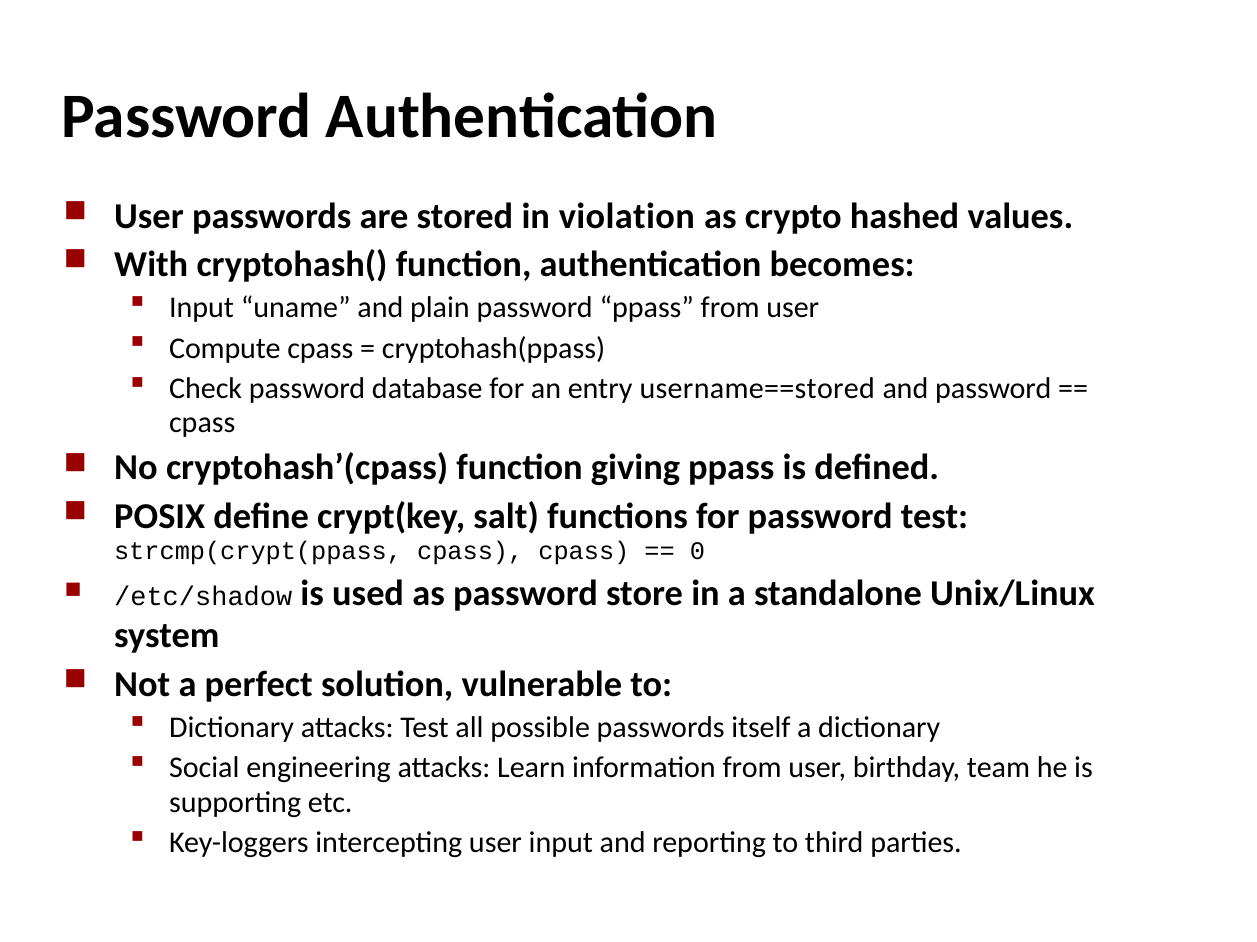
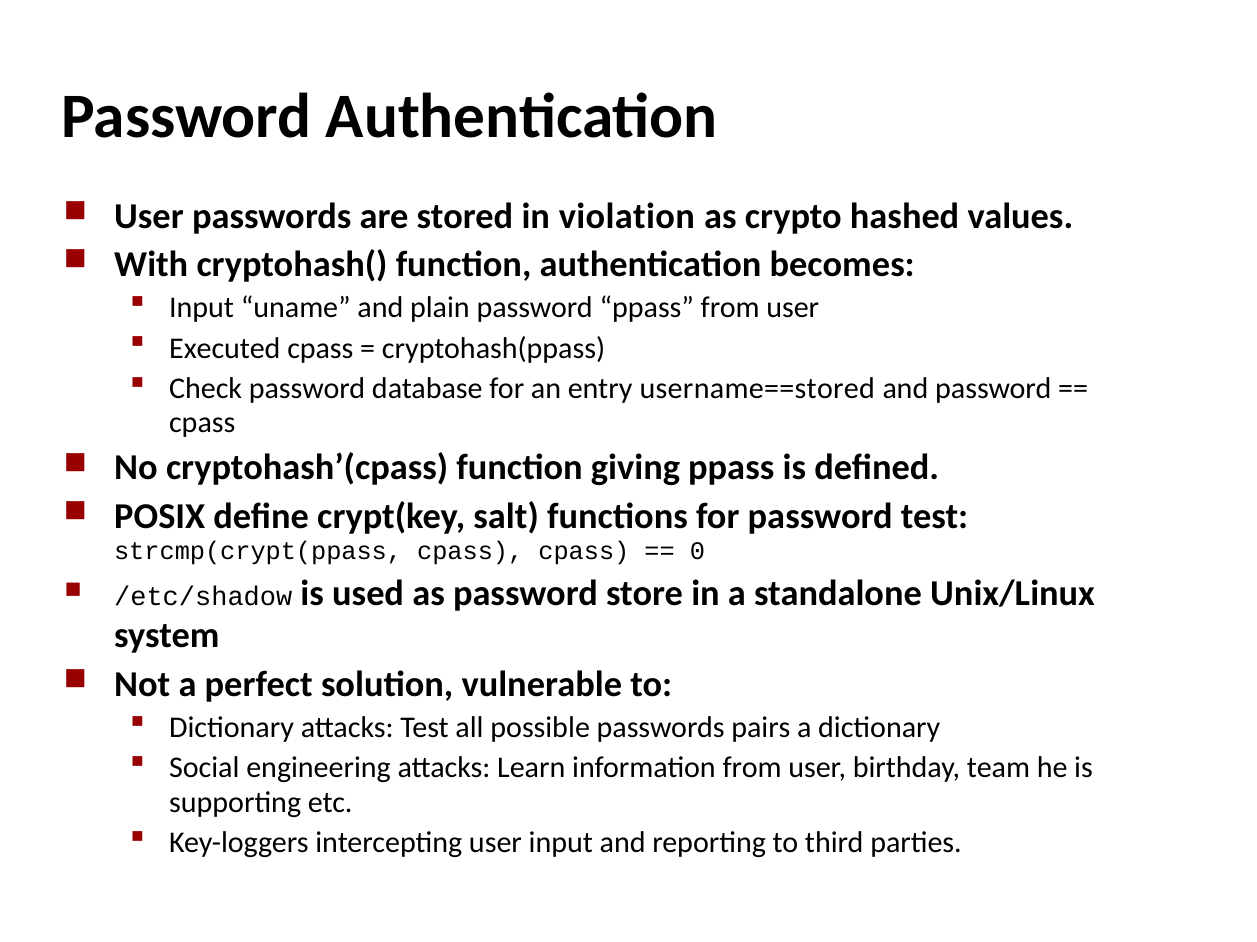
Compute: Compute -> Executed
itself: itself -> pairs
